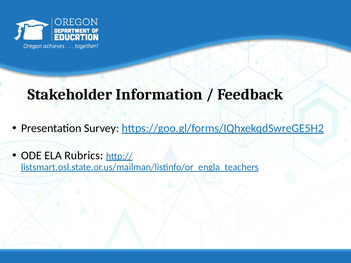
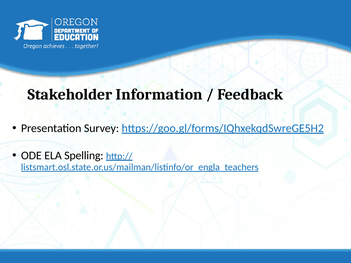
Rubrics: Rubrics -> Spelling
